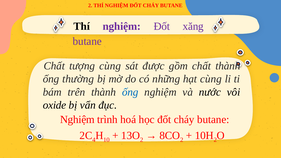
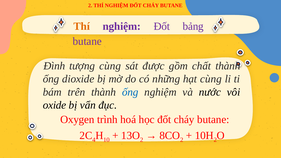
Thí at (82, 26) colour: black -> orange
xăng: xăng -> bảng
Chất at (54, 66): Chất -> Đình
thường: thường -> dioxide
Nghiệm at (77, 119): Nghiệm -> Oxygen
